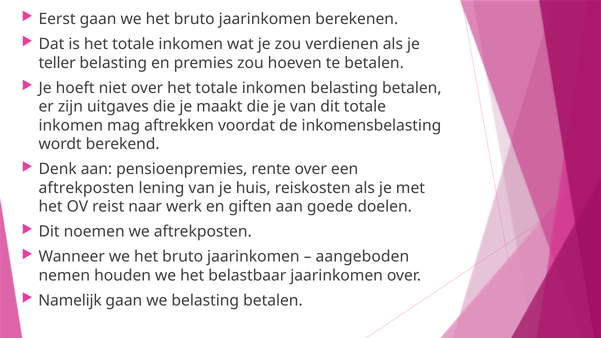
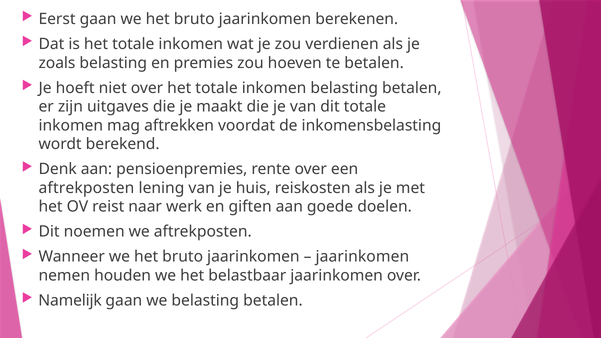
teller: teller -> zoals
aangeboden at (362, 257): aangeboden -> jaarinkomen
